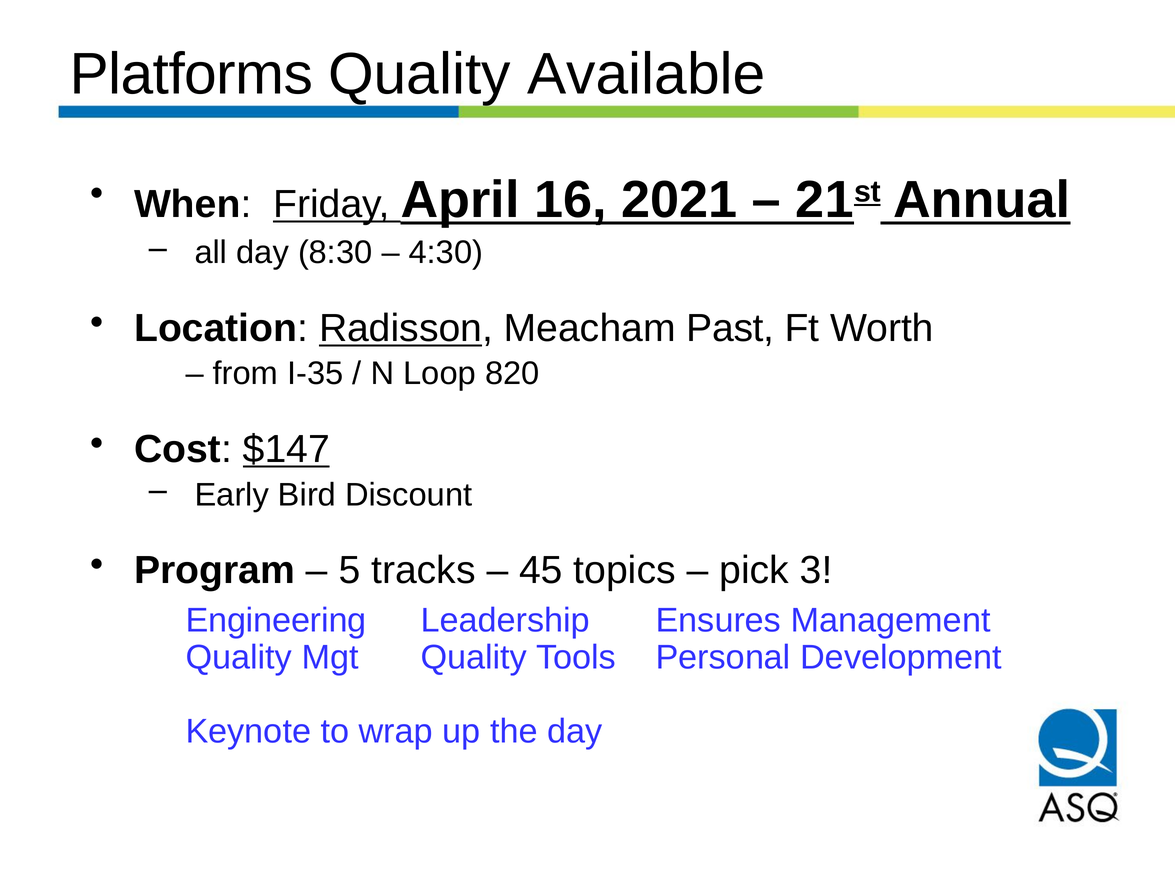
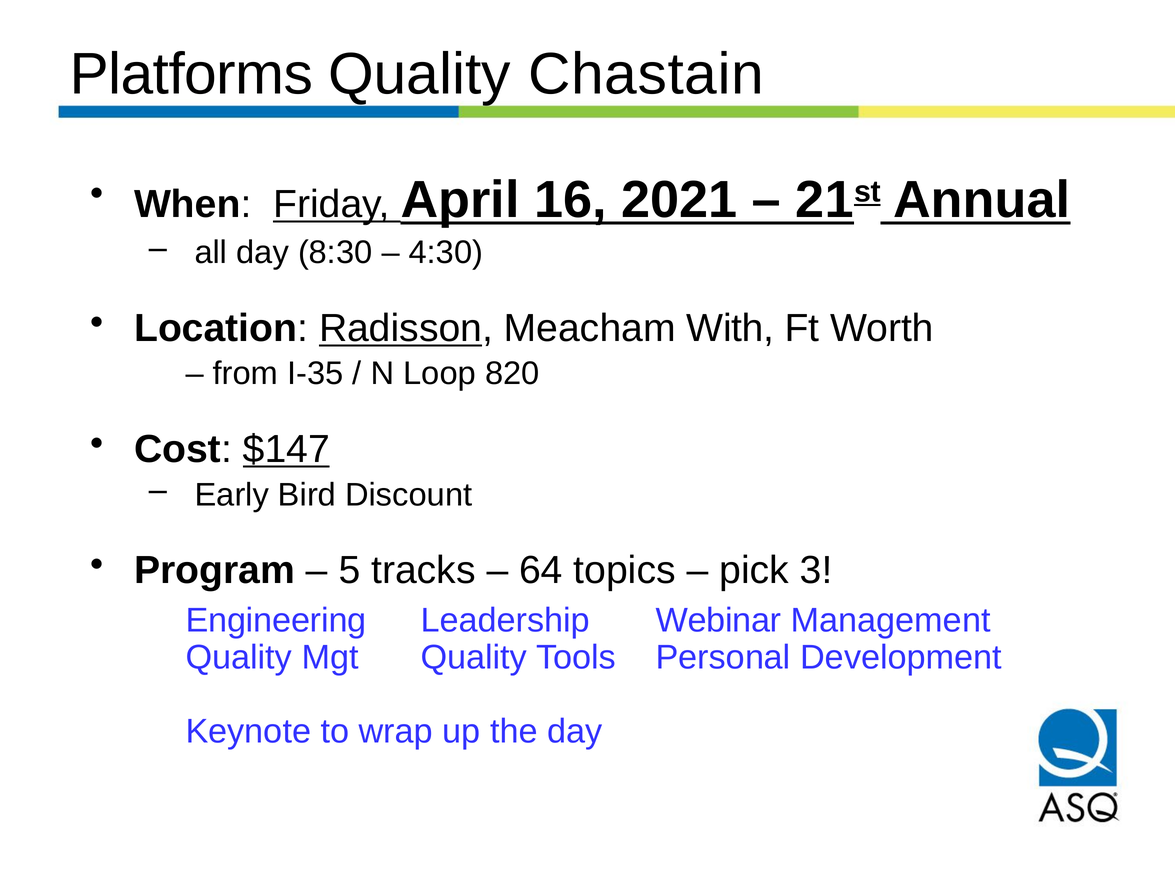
Available: Available -> Chastain
Past: Past -> With
45: 45 -> 64
Ensures: Ensures -> Webinar
